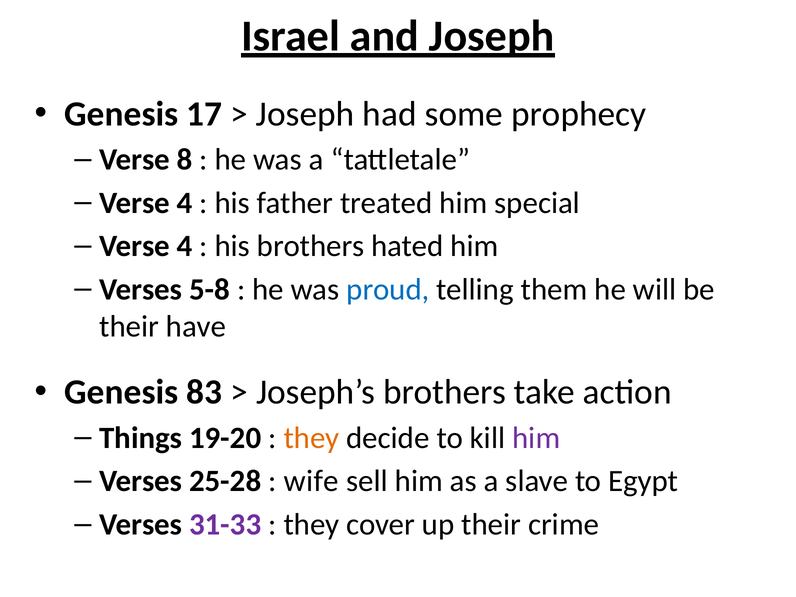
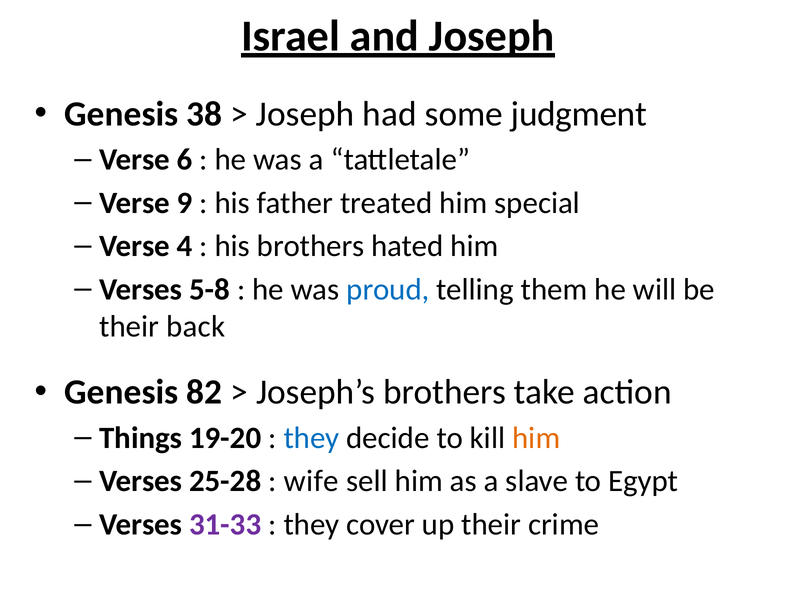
17: 17 -> 38
prophecy: prophecy -> judgment
8: 8 -> 6
4 at (185, 203): 4 -> 9
have: have -> back
83: 83 -> 82
they at (311, 438) colour: orange -> blue
him at (536, 438) colour: purple -> orange
